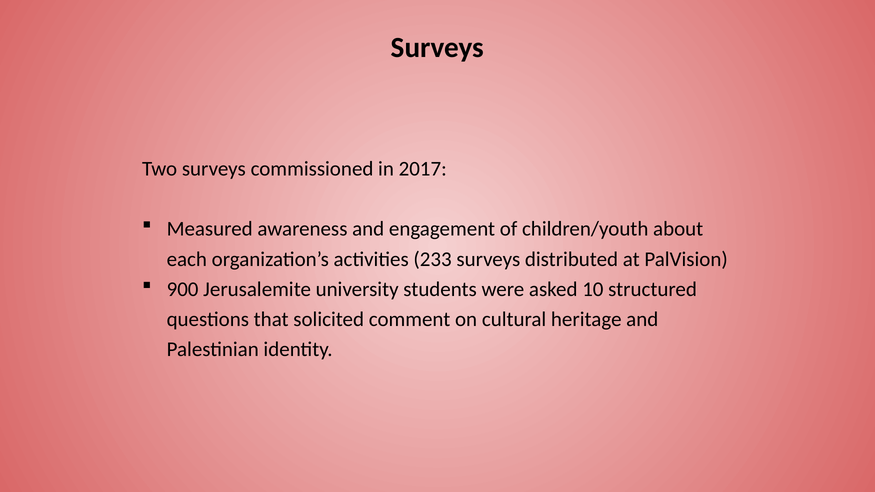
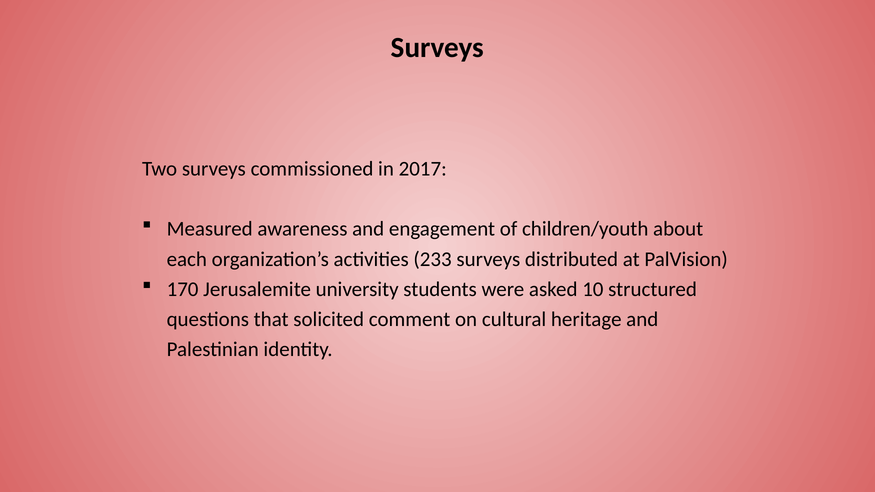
900: 900 -> 170
